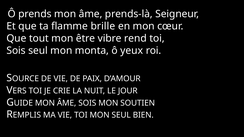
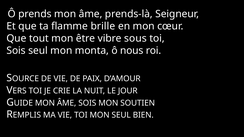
rend: rend -> sous
yeux: yeux -> nous
